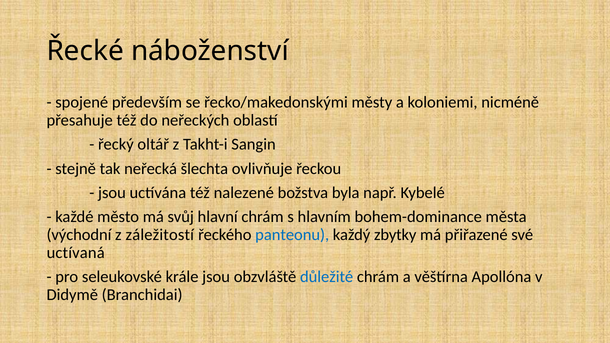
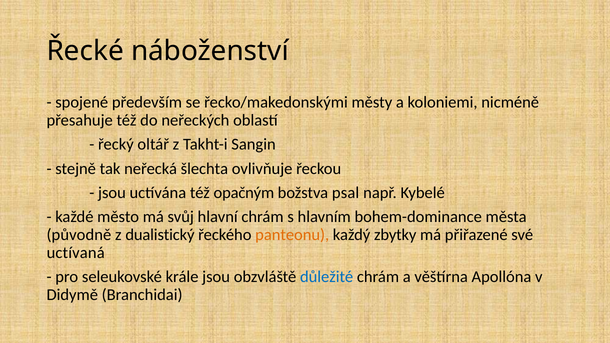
nalezené: nalezené -> opačným
byla: byla -> psal
východní: východní -> původně
záležitostí: záležitostí -> dualistický
panteonu colour: blue -> orange
